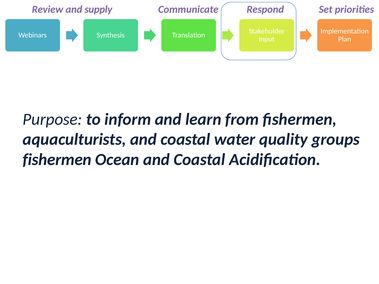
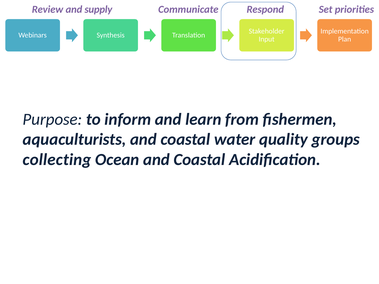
fishermen at (57, 160): fishermen -> collecting
